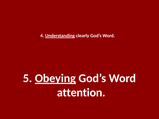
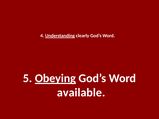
attention: attention -> available
